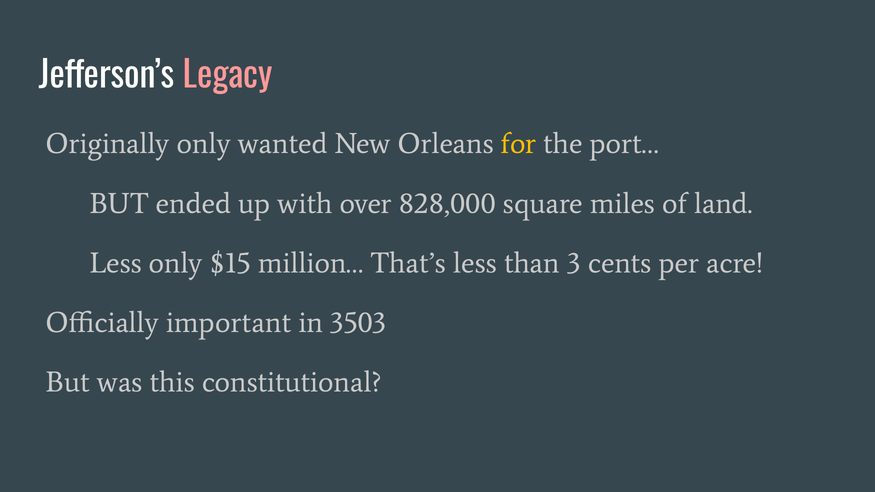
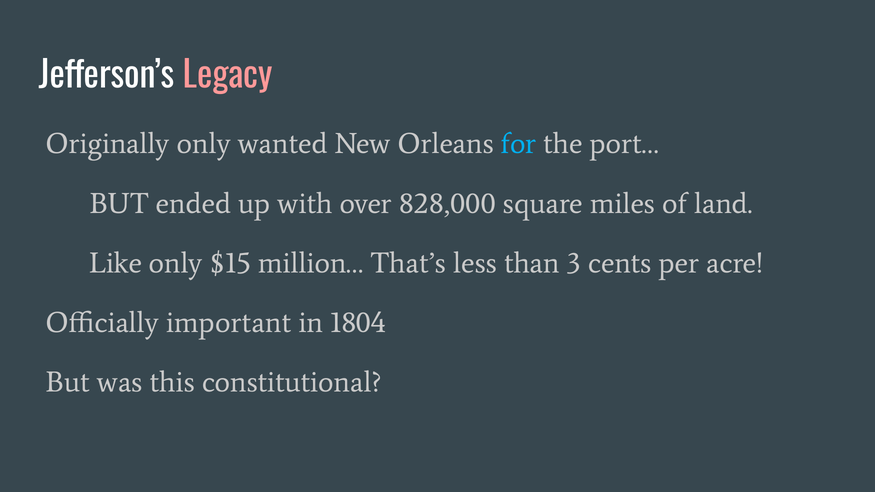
for colour: yellow -> light blue
Less at (116, 263): Less -> Like
3503: 3503 -> 1804
